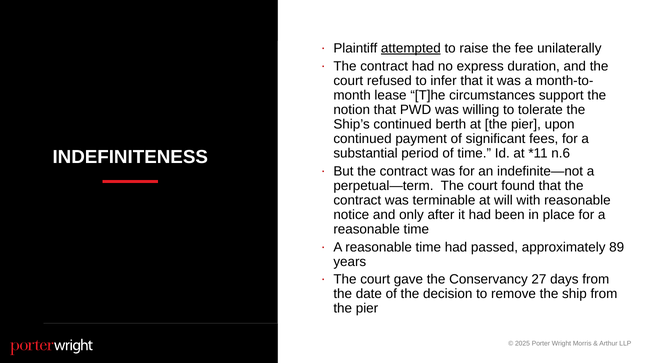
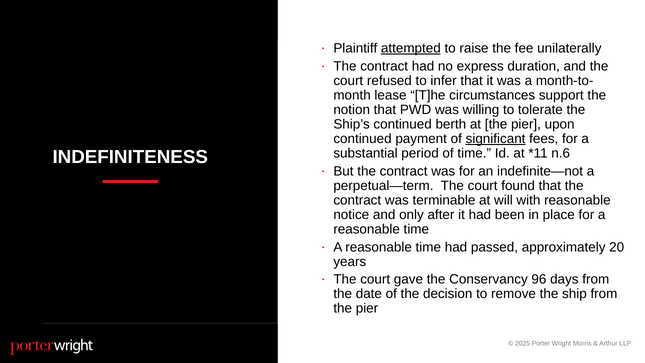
significant underline: none -> present
89: 89 -> 20
27: 27 -> 96
